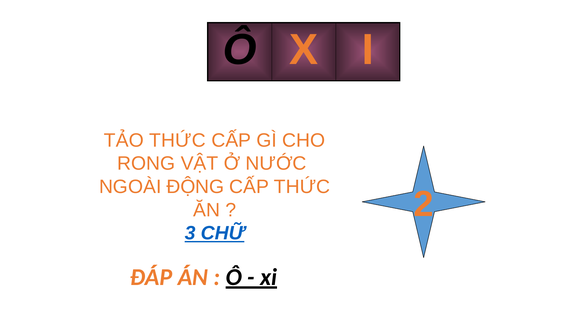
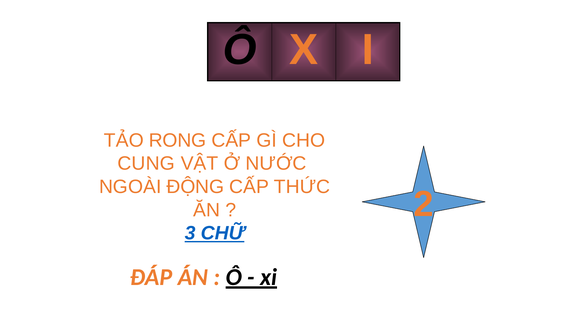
TẢO THỨC: THỨC -> RONG
RONG: RONG -> CUNG
